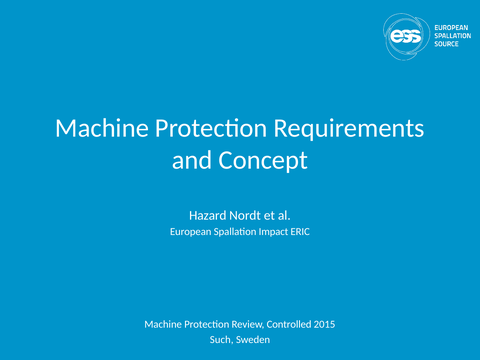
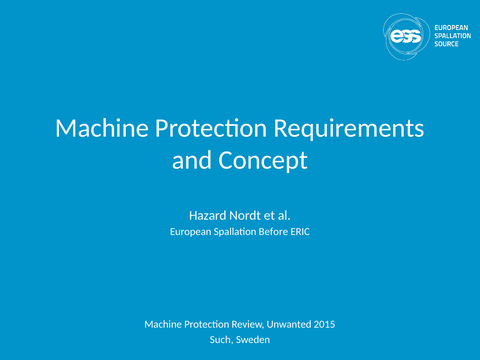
Impact: Impact -> Before
Controlled: Controlled -> Unwanted
